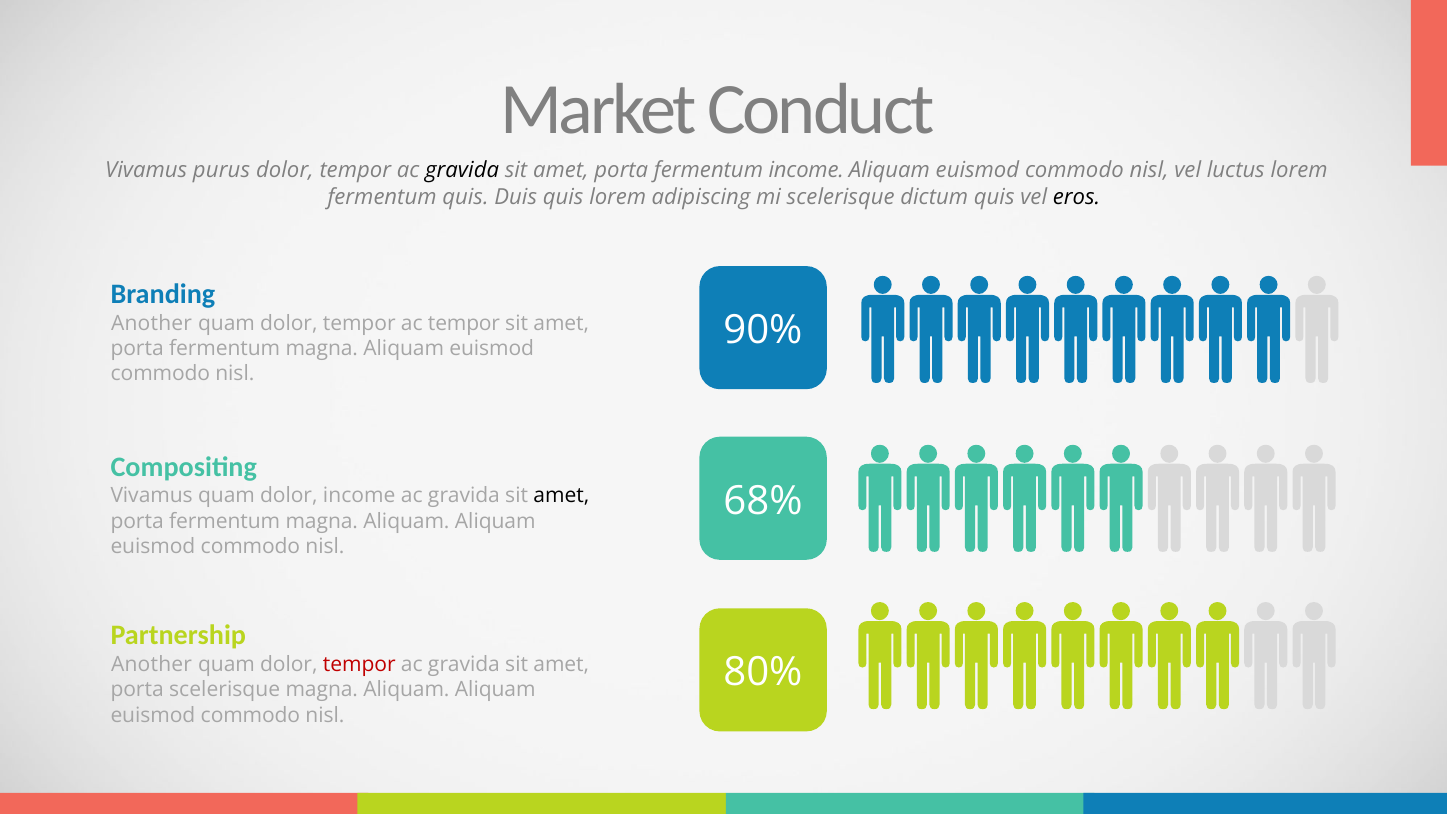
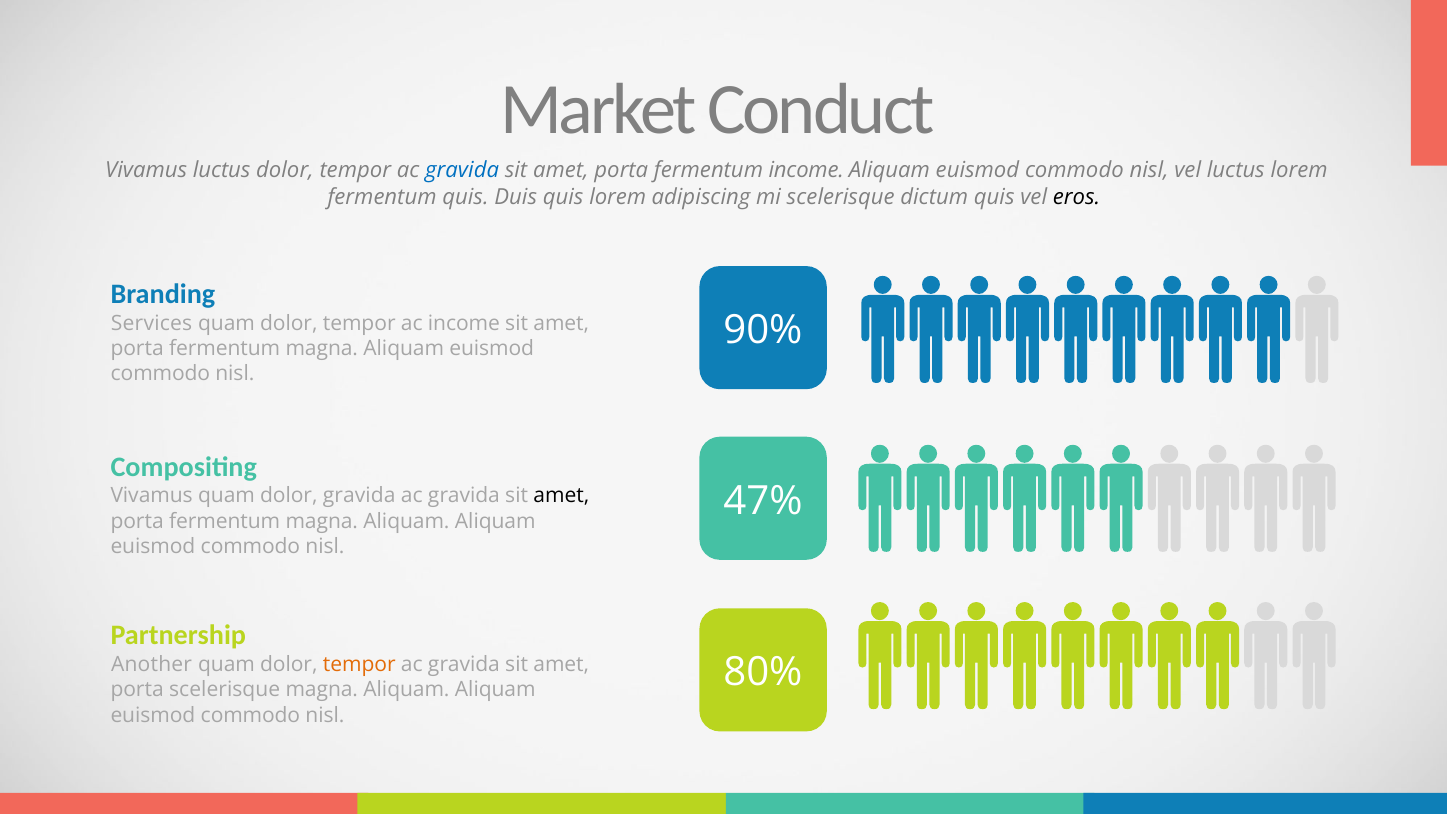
Vivamus purus: purus -> luctus
gravida at (462, 170) colour: black -> blue
Another at (152, 323): Another -> Services
ac tempor: tempor -> income
68%: 68% -> 47%
dolor income: income -> gravida
tempor at (359, 665) colour: red -> orange
